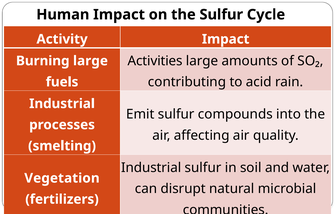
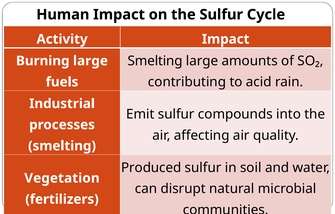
Activities at (155, 61): Activities -> Smelting
Industrial at (151, 167): Industrial -> Produced
